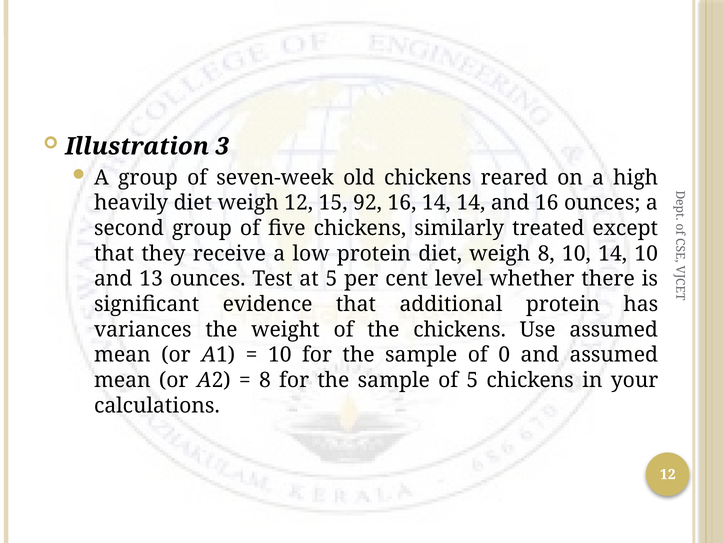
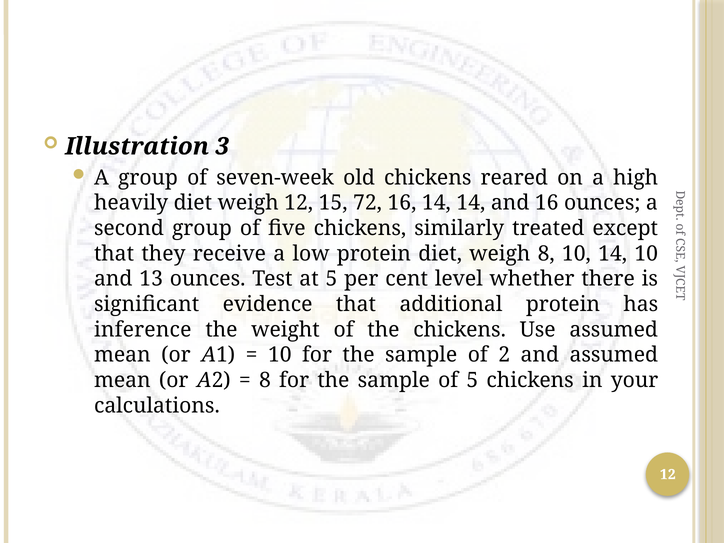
92: 92 -> 72
variances: variances -> inference
0: 0 -> 2
